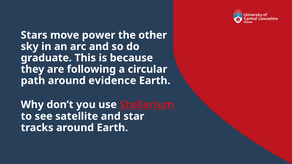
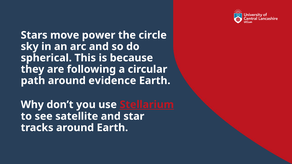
other: other -> circle
graduate: graduate -> spherical
